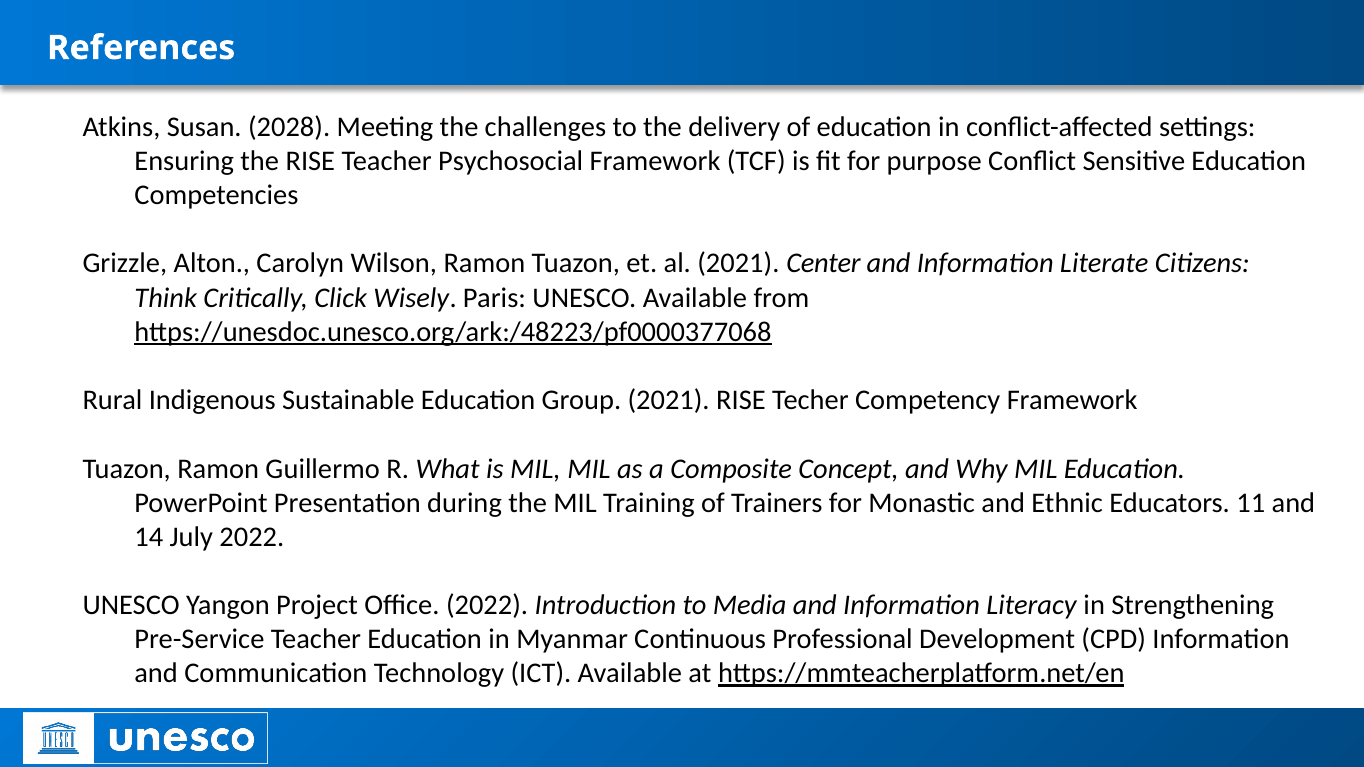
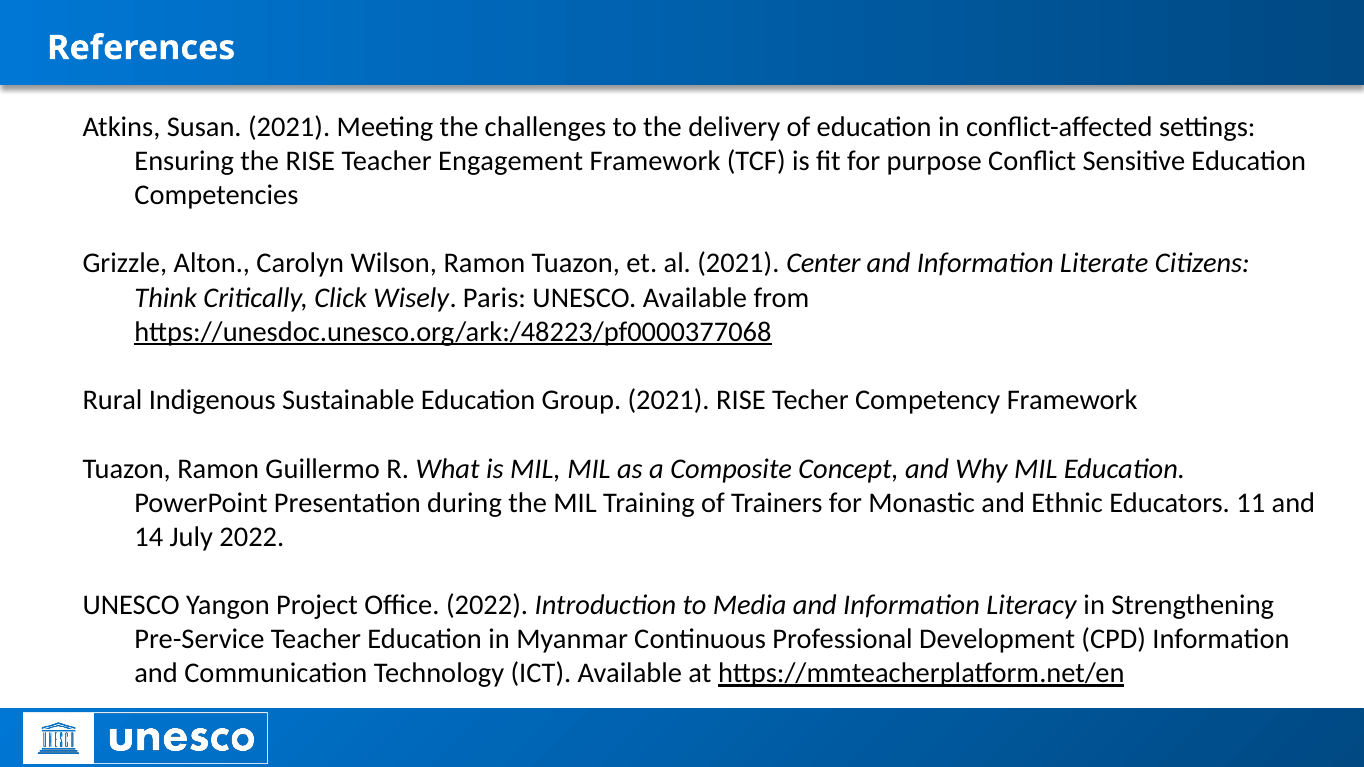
Susan 2028: 2028 -> 2021
Psychosocial: Psychosocial -> Engagement
